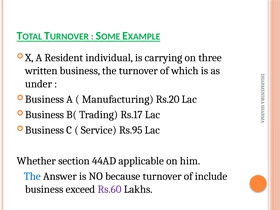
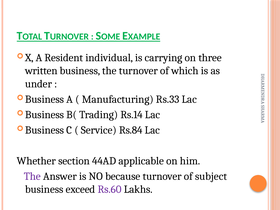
Rs.20: Rs.20 -> Rs.33
Rs.17: Rs.17 -> Rs.14
Rs.95: Rs.95 -> Rs.84
The at (32, 176) colour: blue -> purple
include: include -> subject
